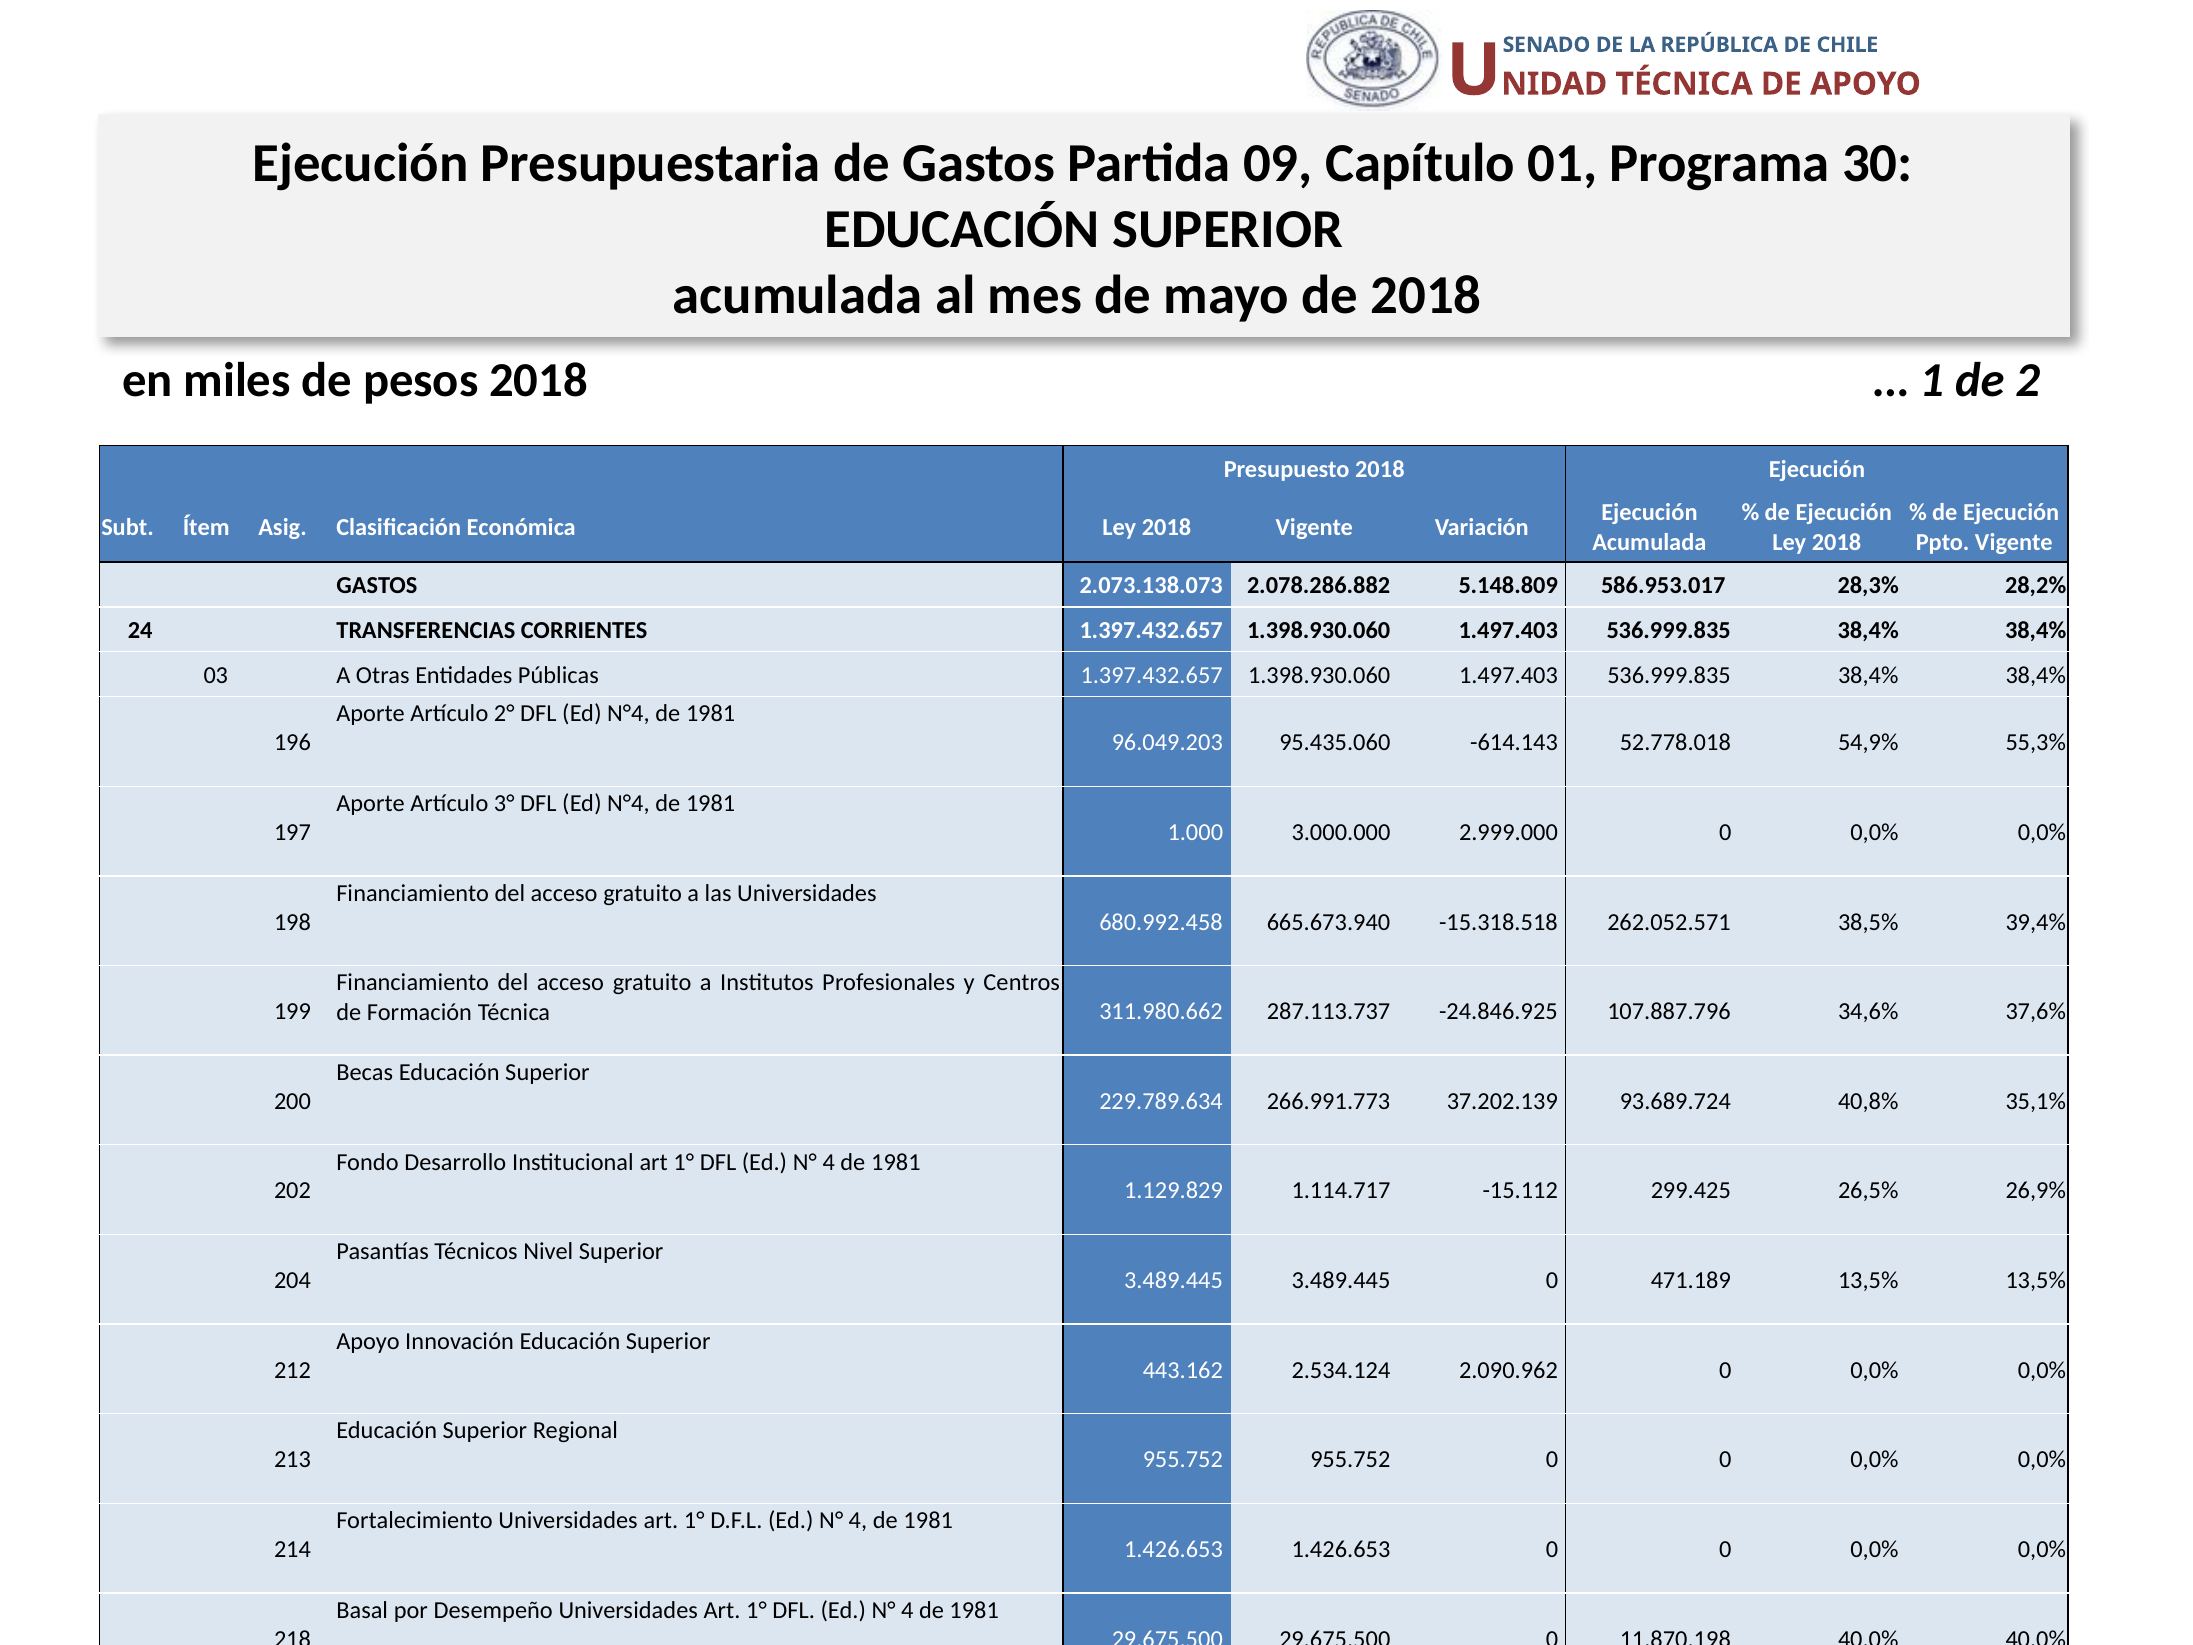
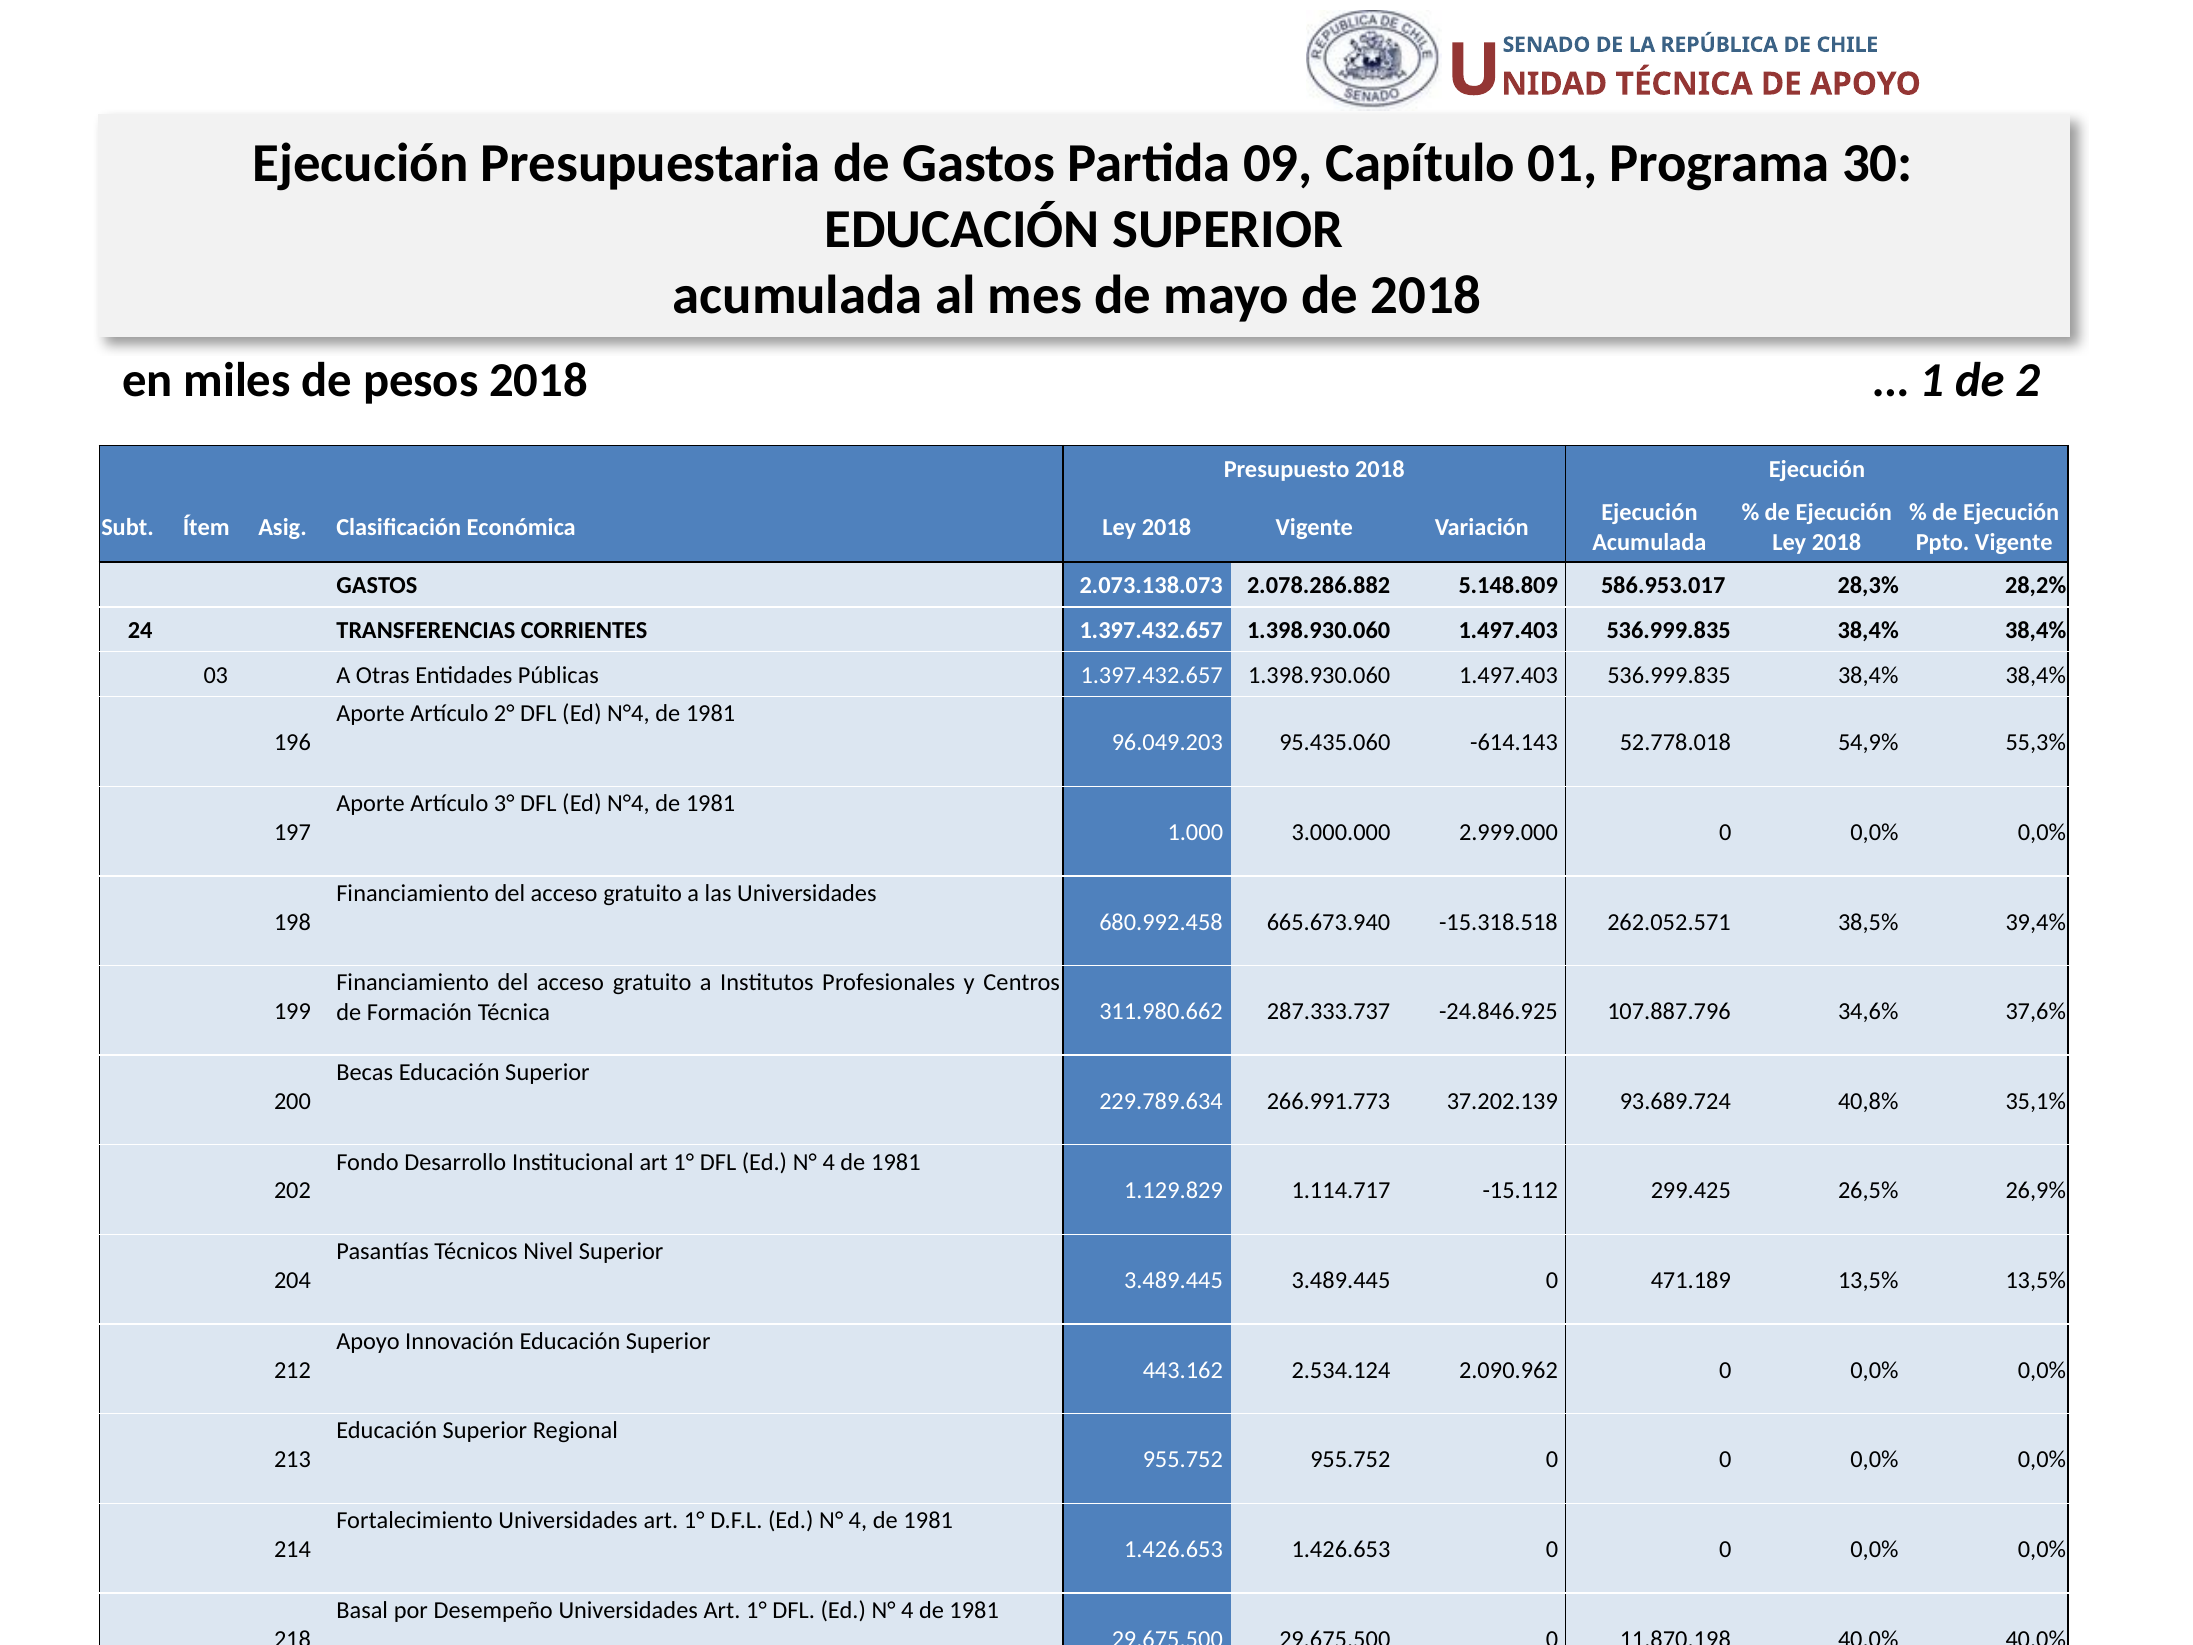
287.113.737: 287.113.737 -> 287.333.737
